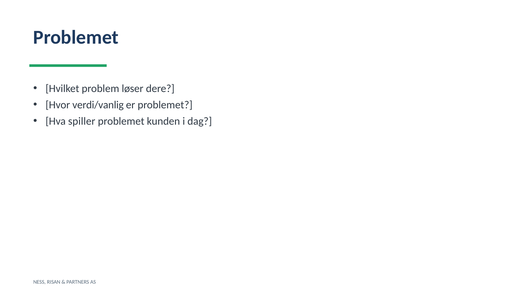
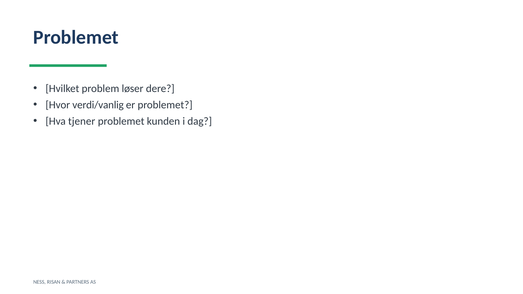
spiller: spiller -> tjener
